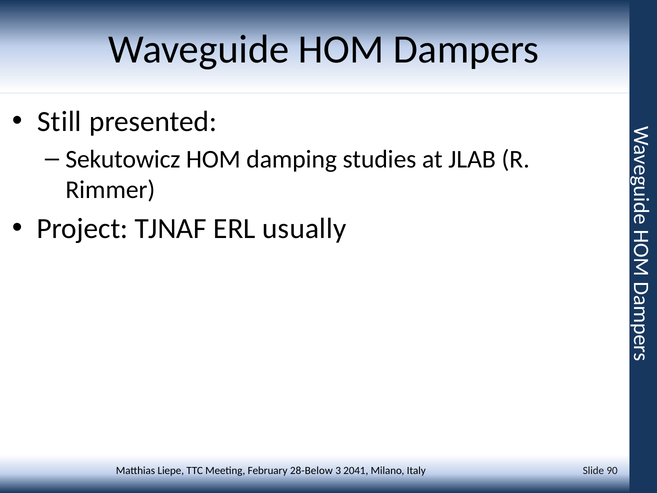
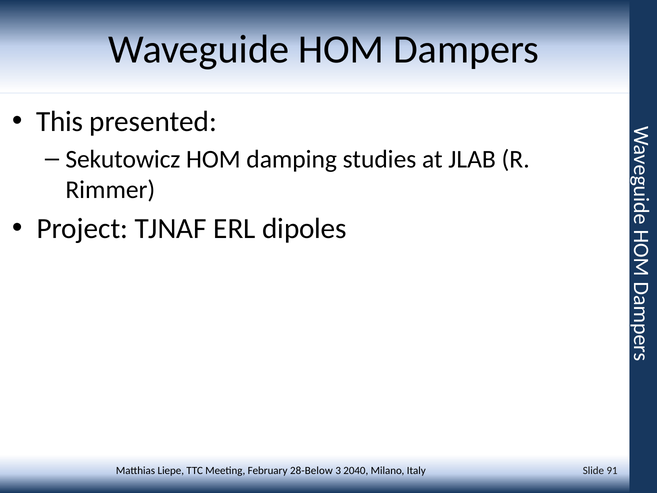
Still: Still -> This
usually: usually -> dipoles
2041: 2041 -> 2040
90: 90 -> 91
